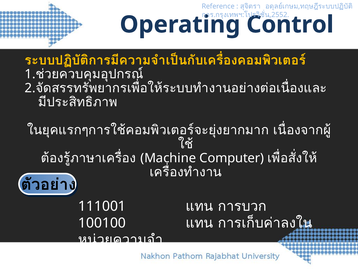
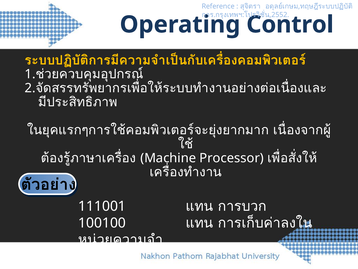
Computer: Computer -> Processor
